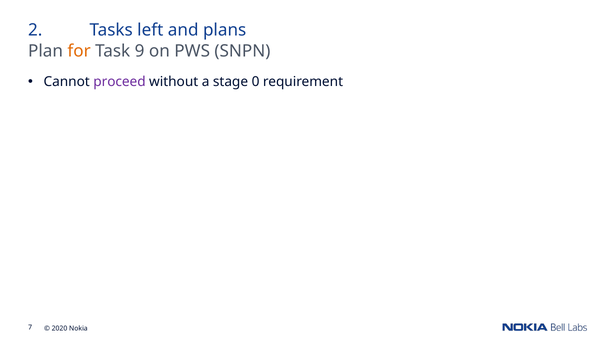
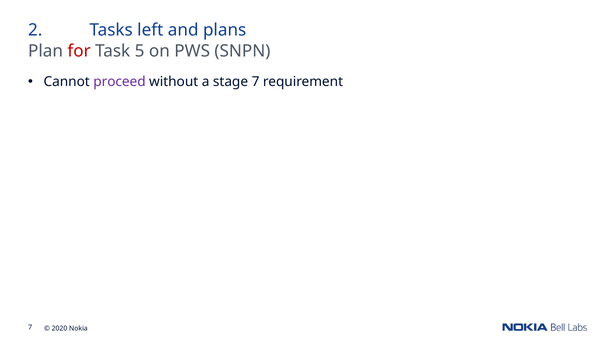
for colour: orange -> red
9: 9 -> 5
stage 0: 0 -> 7
